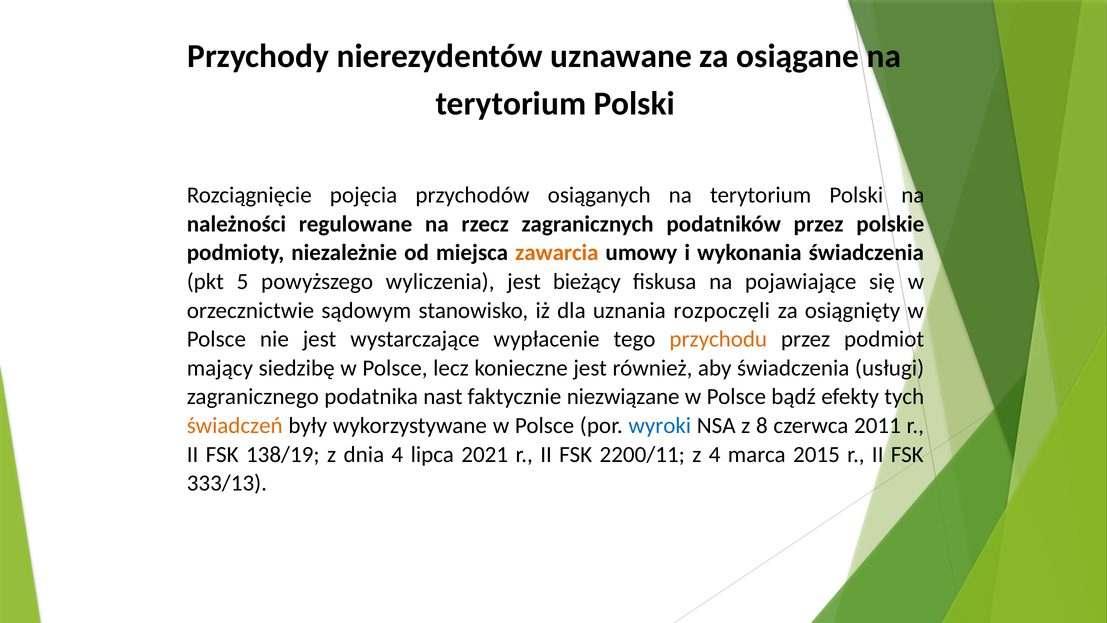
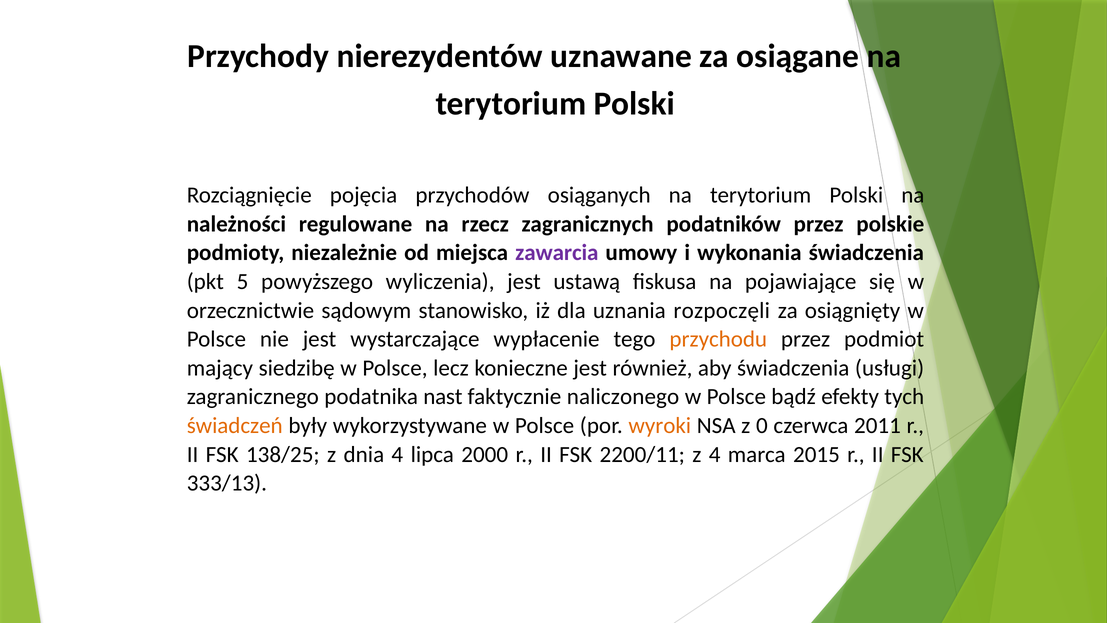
zawarcia colour: orange -> purple
bieżący: bieżący -> ustawą
niezwiązane: niezwiązane -> naliczonego
wyroki colour: blue -> orange
8: 8 -> 0
138/19: 138/19 -> 138/25
2021: 2021 -> 2000
